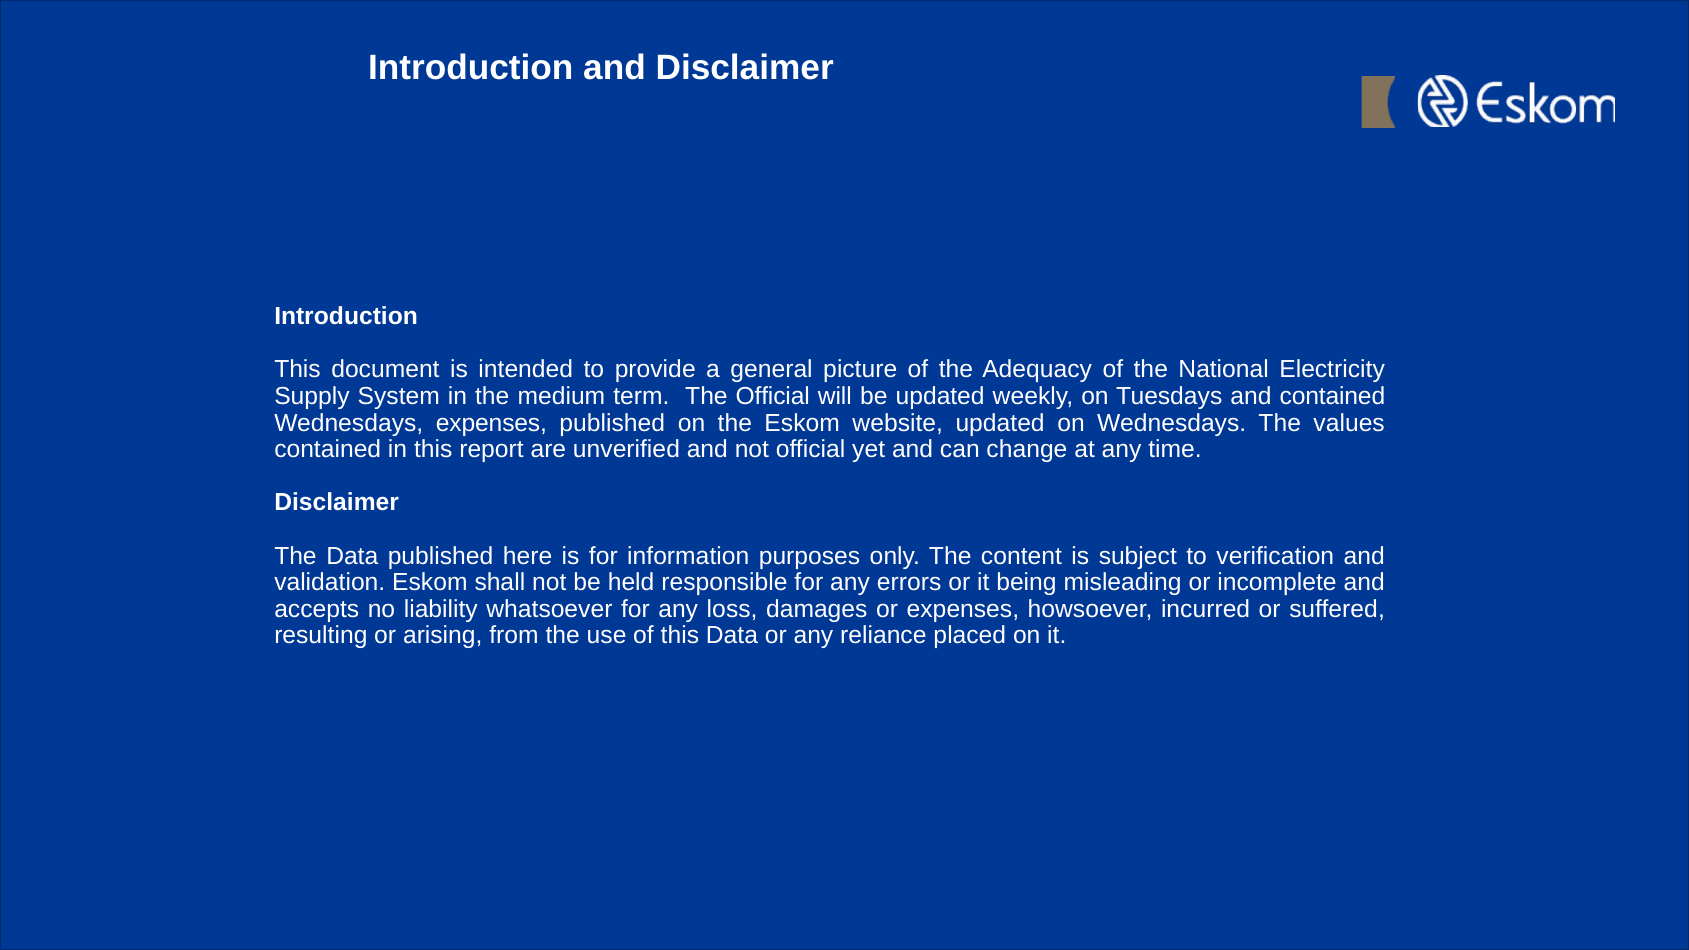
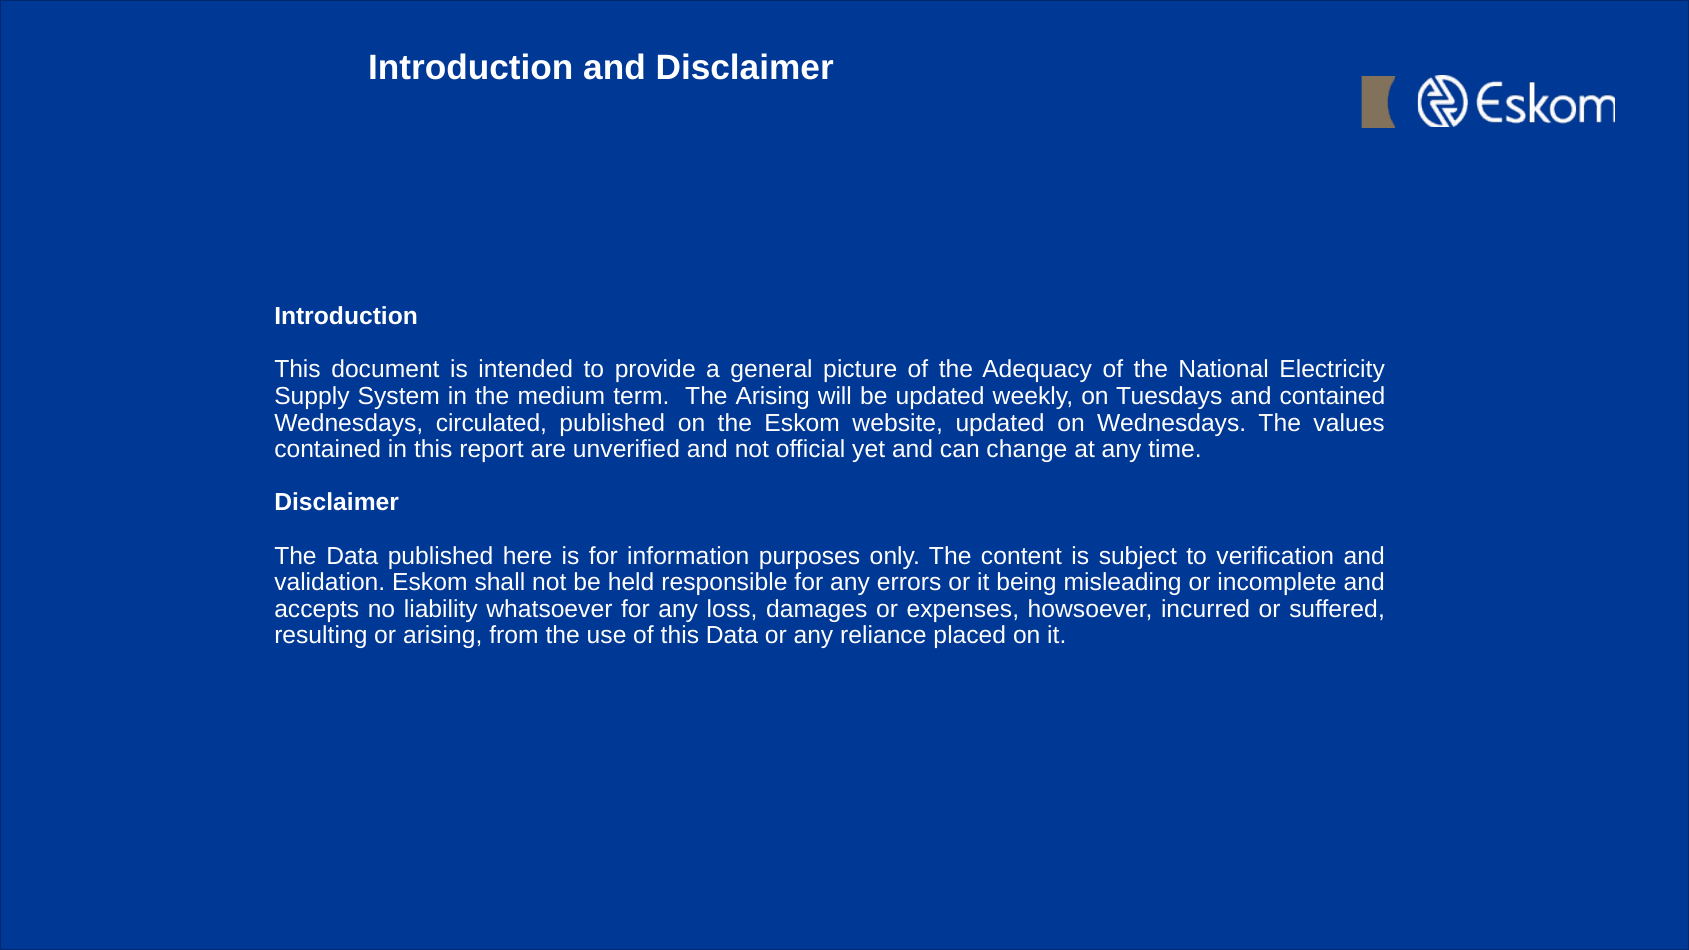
The Official: Official -> Arising
Wednesdays expenses: expenses -> circulated
